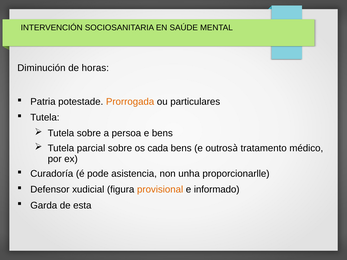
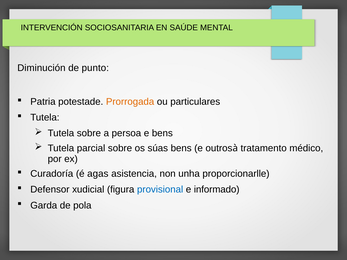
horas: horas -> punto
cada: cada -> súas
pode: pode -> agas
provisional colour: orange -> blue
esta: esta -> pola
